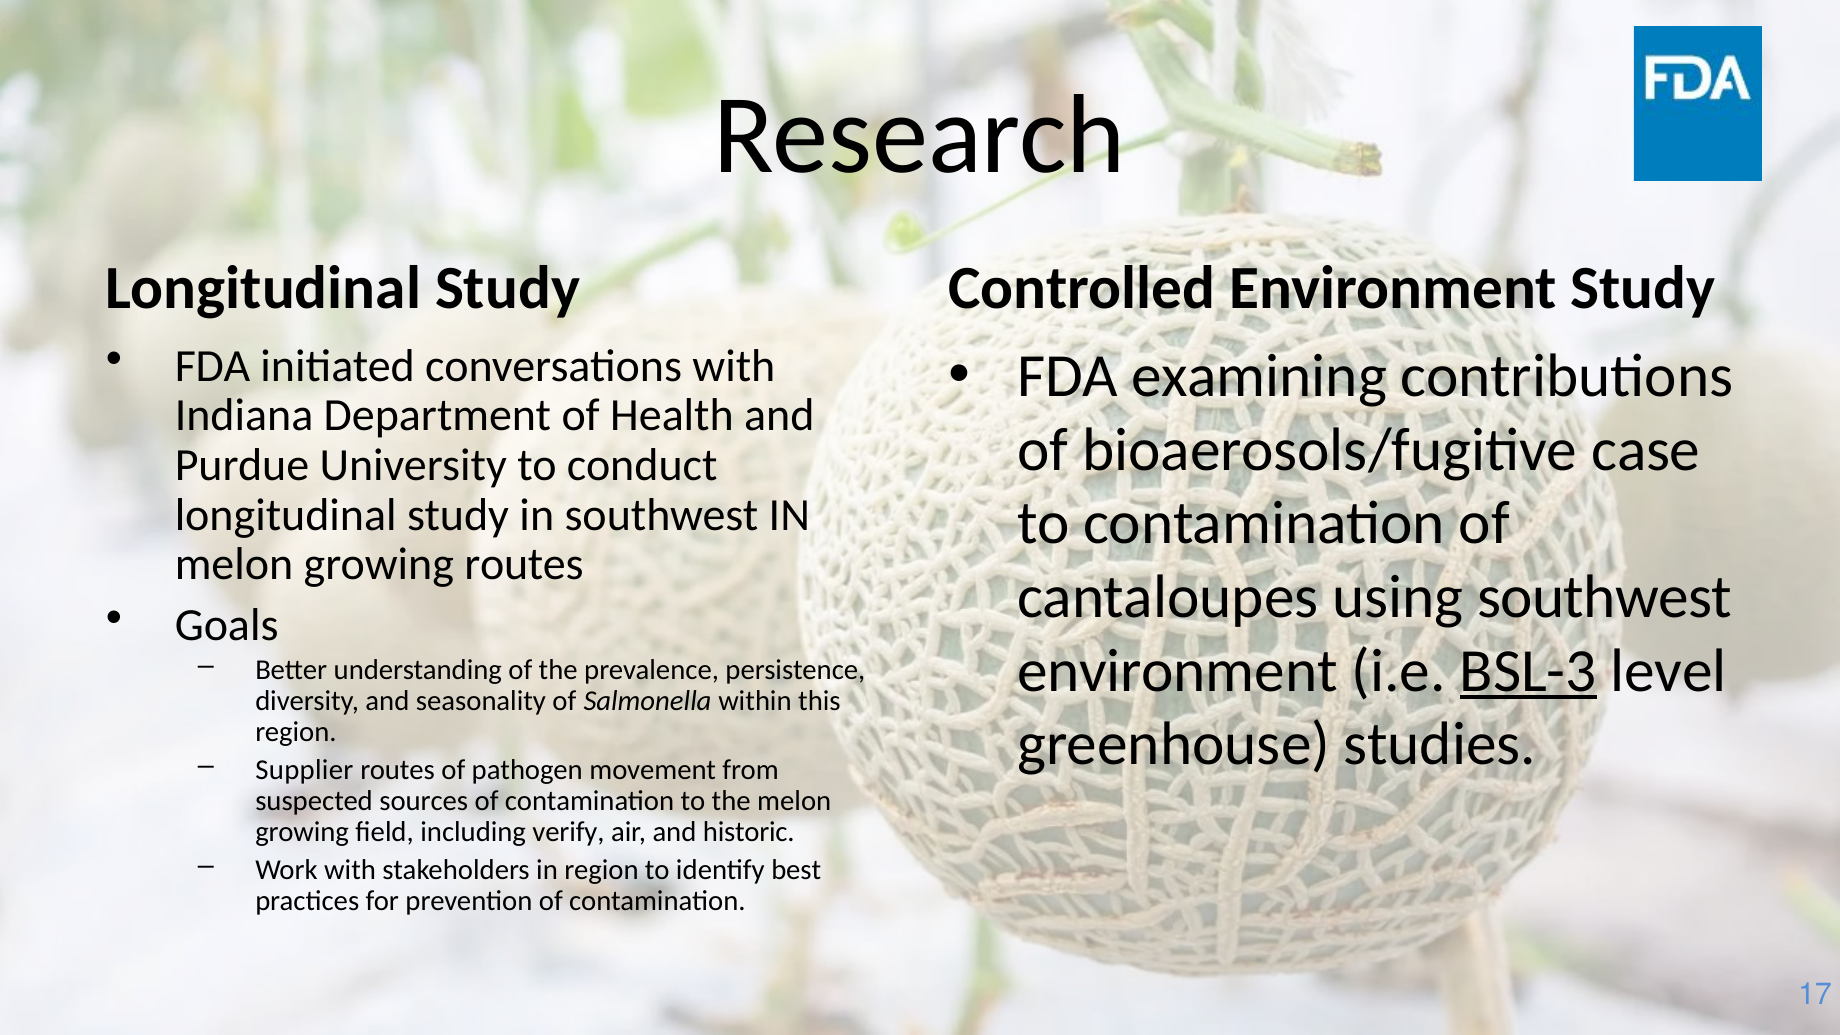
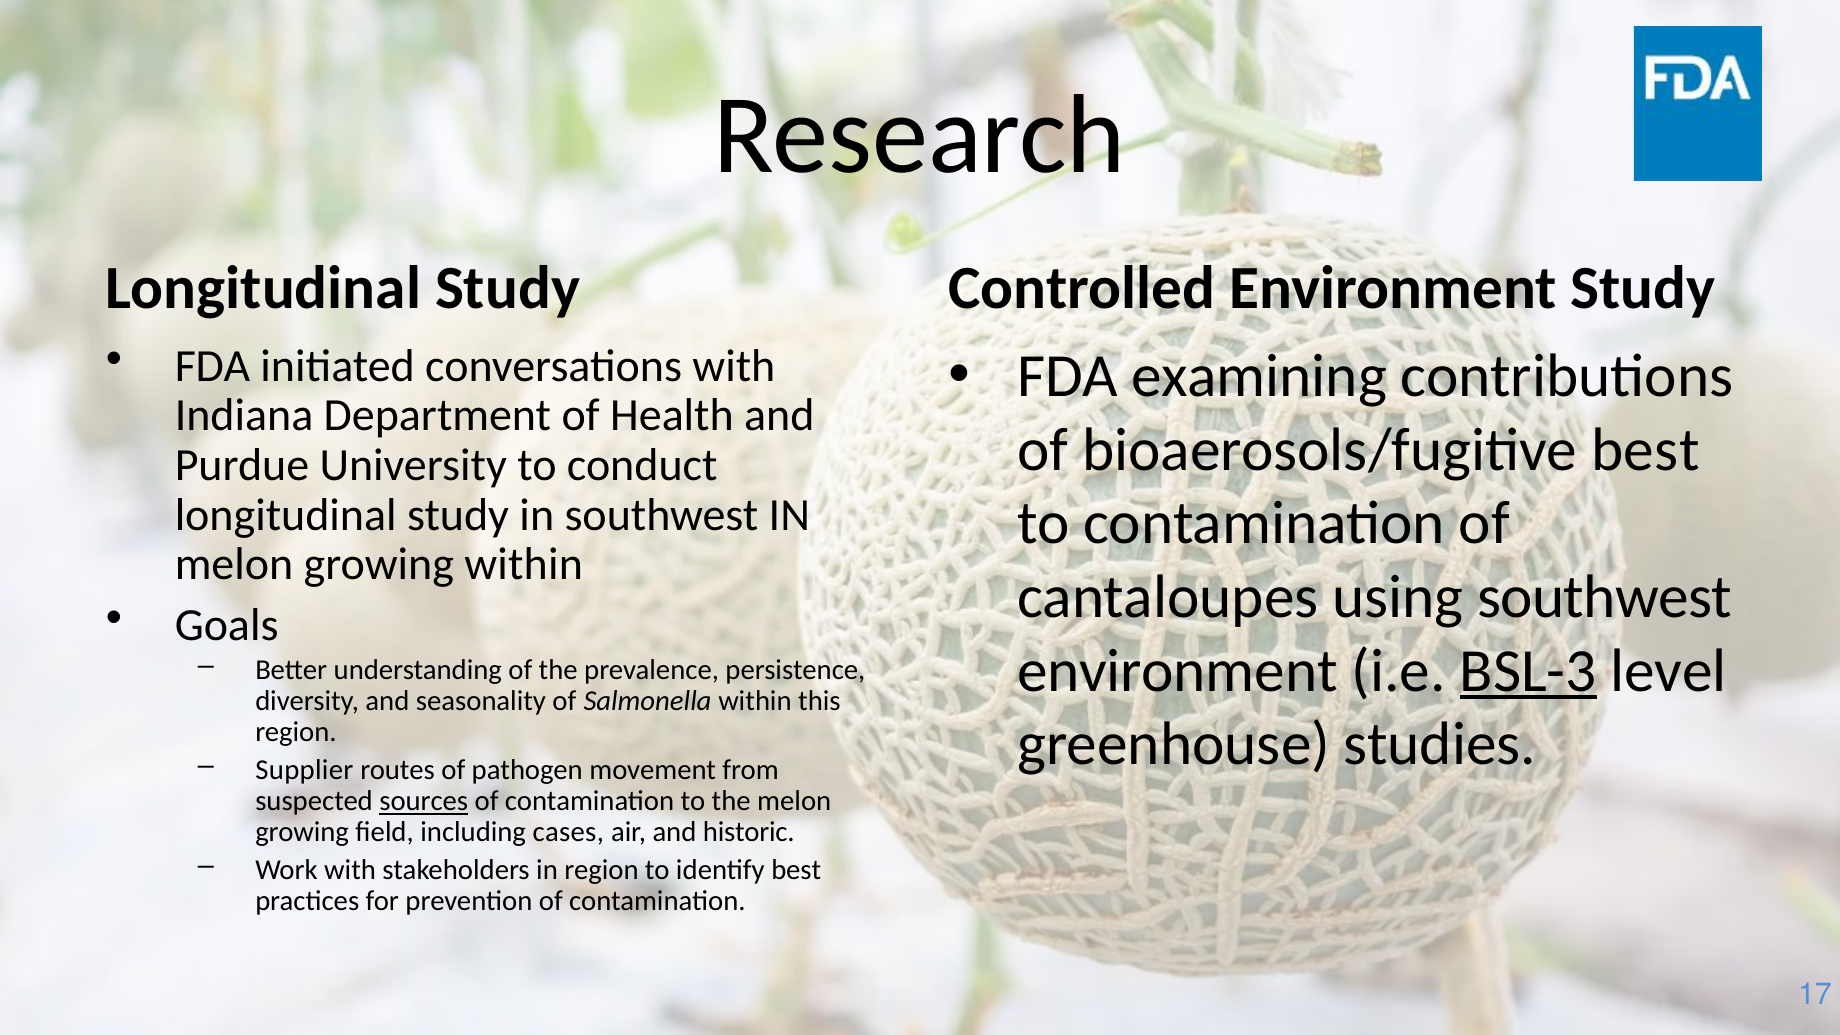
bioaerosols/fugitive case: case -> best
growing routes: routes -> within
sources underline: none -> present
verify: verify -> cases
